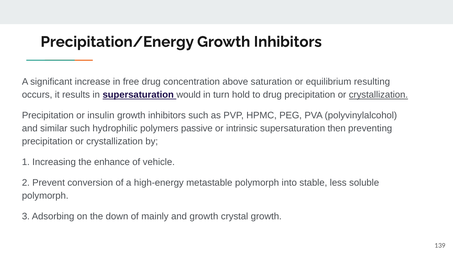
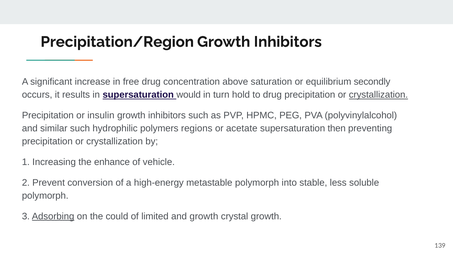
Precipitation/Energy: Precipitation/Energy -> Precipitation/Region
resulting: resulting -> secondly
passive: passive -> regions
intrinsic: intrinsic -> acetate
Adsorbing underline: none -> present
down: down -> could
mainly: mainly -> limited
